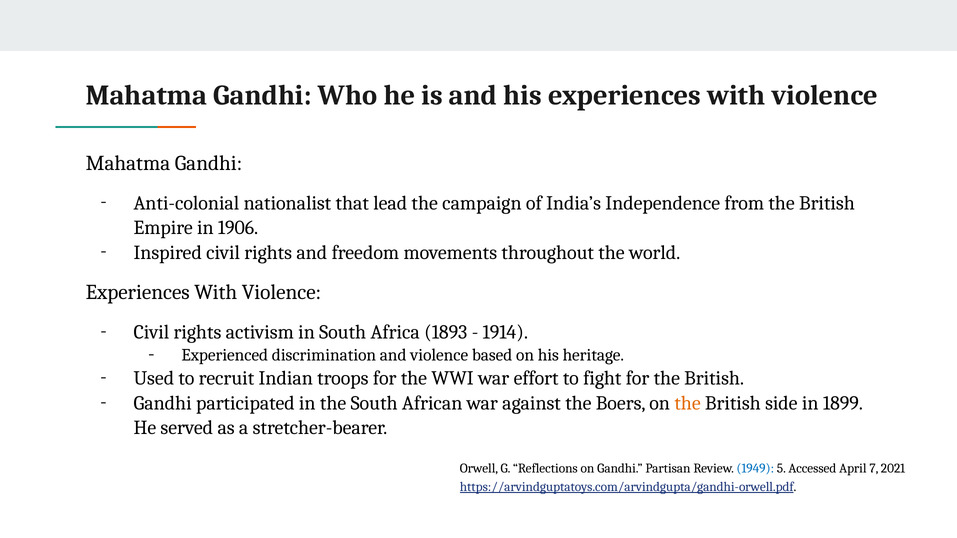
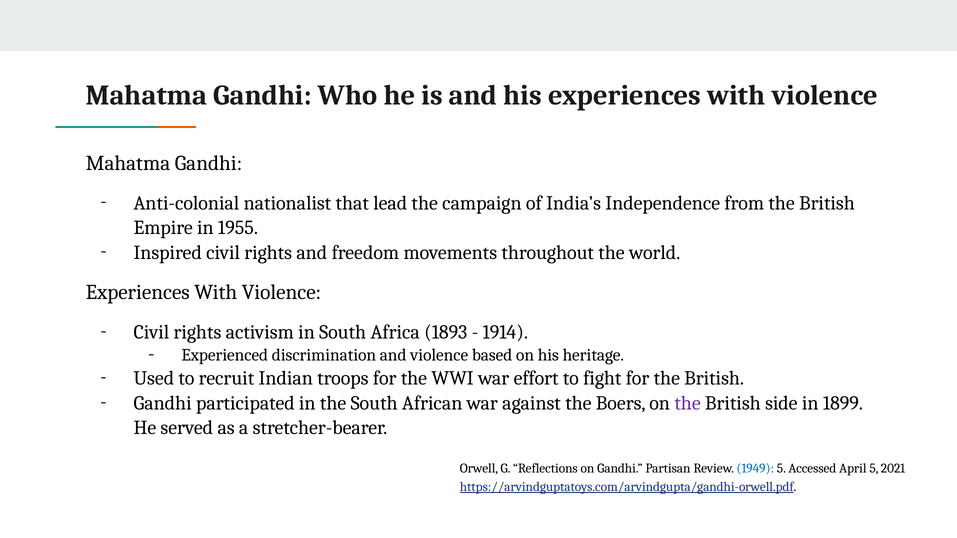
1906: 1906 -> 1955
the at (688, 403) colour: orange -> purple
April 7: 7 -> 5
